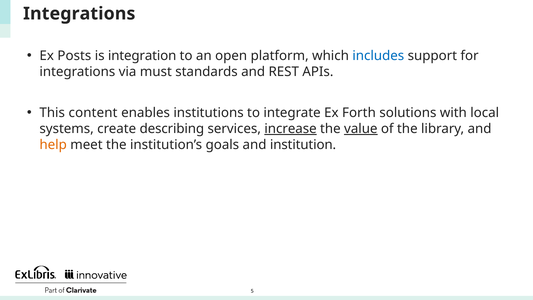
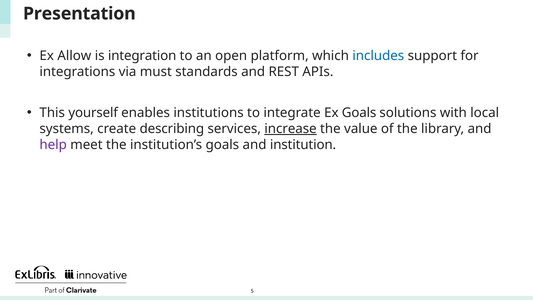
Integrations at (79, 14): Integrations -> Presentation
Posts: Posts -> Allow
content: content -> yourself
Ex Forth: Forth -> Goals
value underline: present -> none
help colour: orange -> purple
